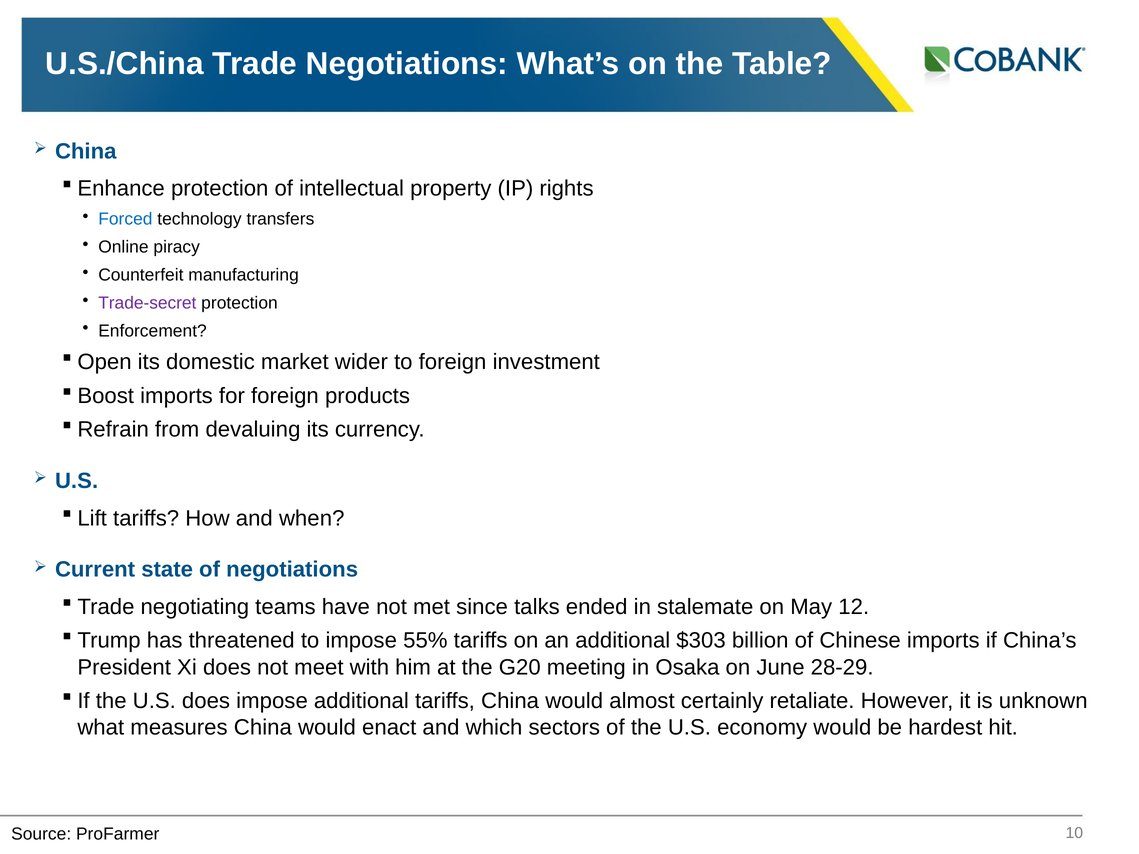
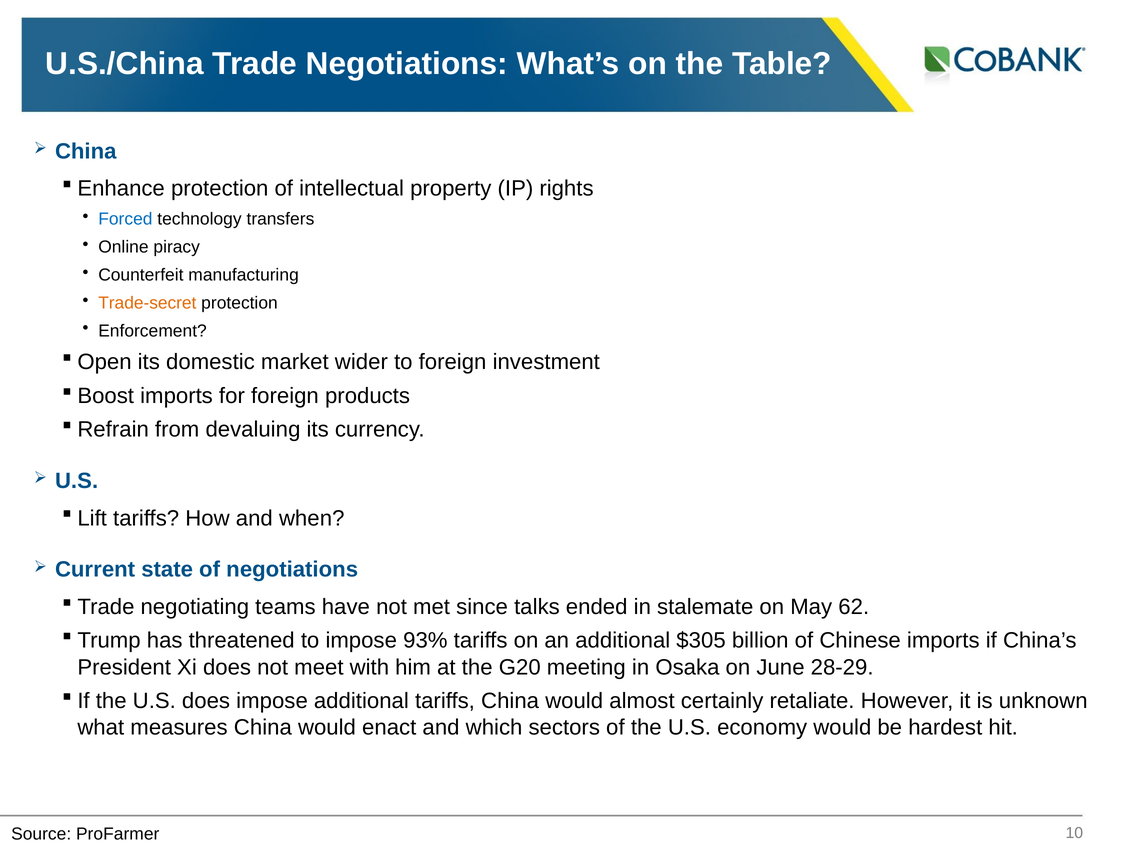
Trade-secret colour: purple -> orange
12: 12 -> 62
55%: 55% -> 93%
$303: $303 -> $305
